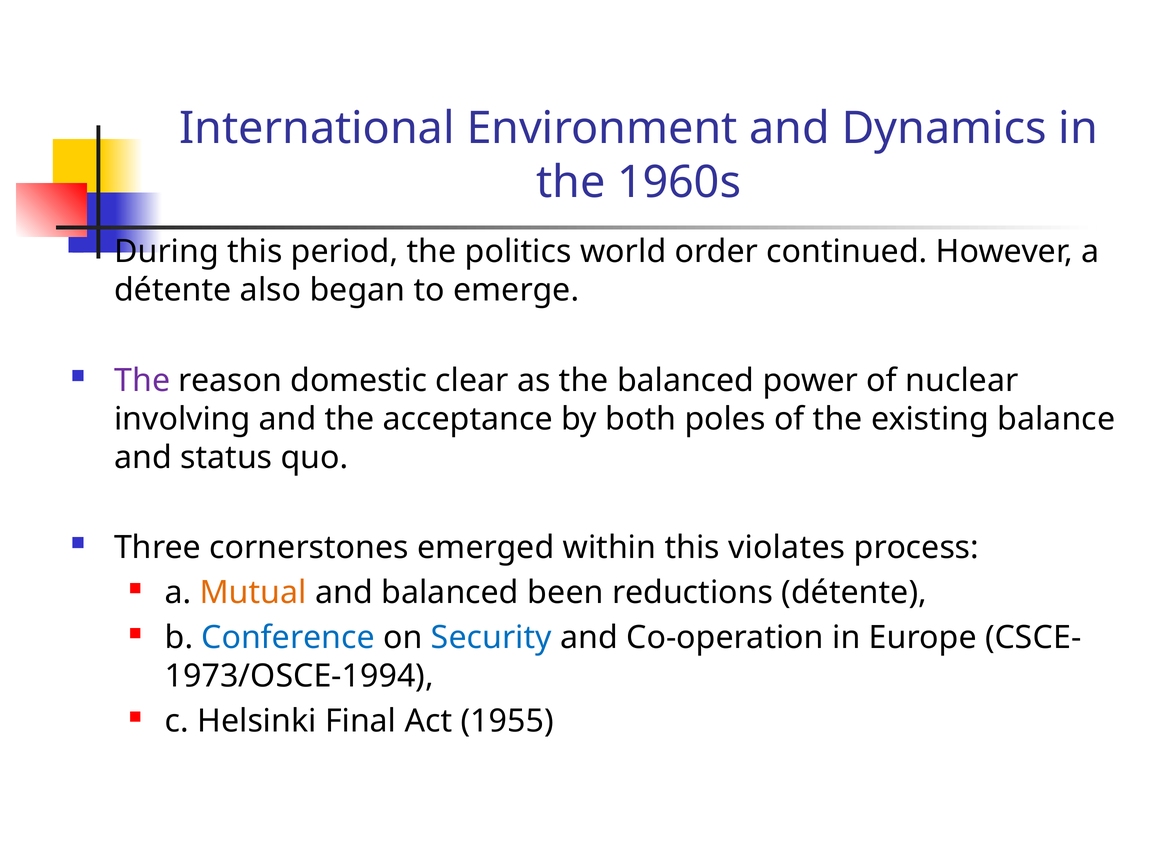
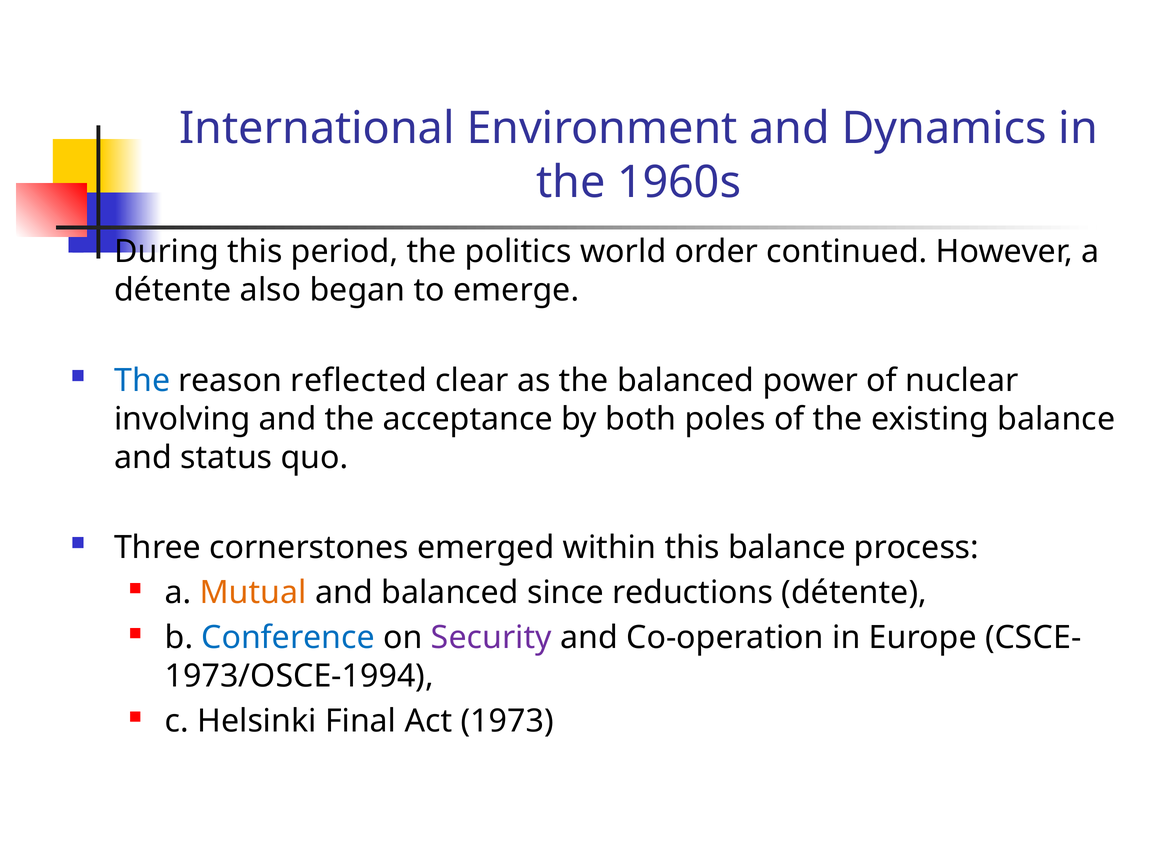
The at (142, 380) colour: purple -> blue
domestic: domestic -> reflected
this violates: violates -> balance
been: been -> since
Security colour: blue -> purple
1955: 1955 -> 1973
